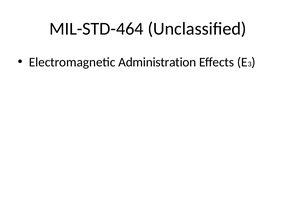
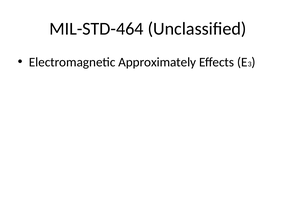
Administration: Administration -> Approximately
